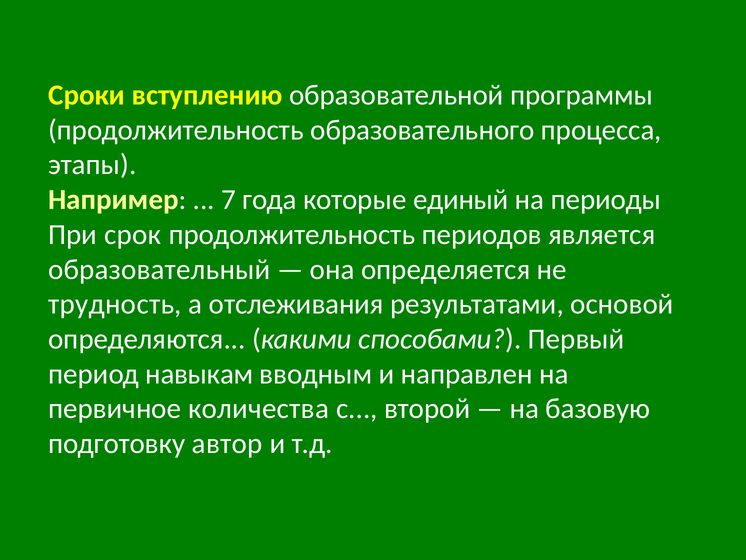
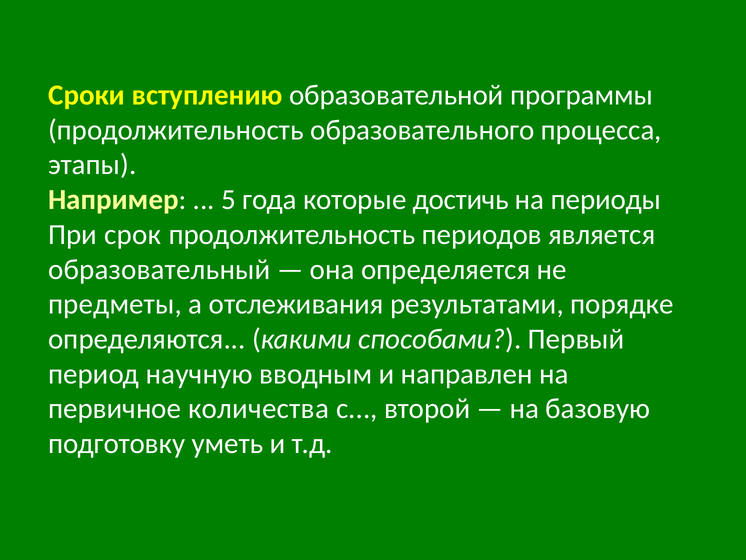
7: 7 -> 5
единый: единый -> достичь
трудность: трудность -> предметы
основой: основой -> порядке
навыкам: навыкам -> научную
автор: автор -> уметь
